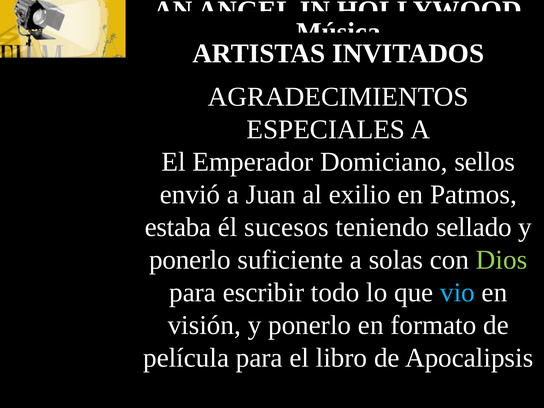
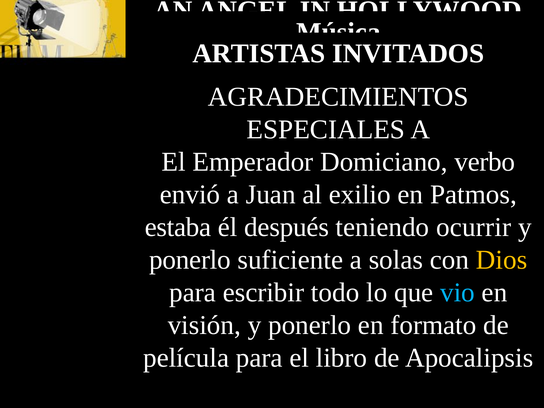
sellos: sellos -> verbo
sucesos: sucesos -> después
sellado: sellado -> ocurrir
Dios at (502, 260) colour: light green -> yellow
